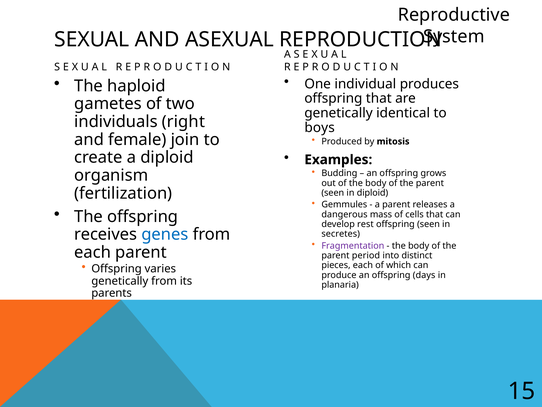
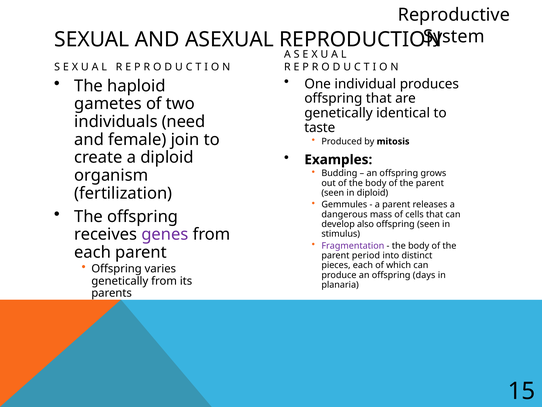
right: right -> need
boys: boys -> taste
rest: rest -> also
genes colour: blue -> purple
secretes: secretes -> stimulus
